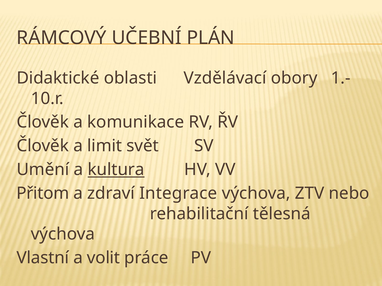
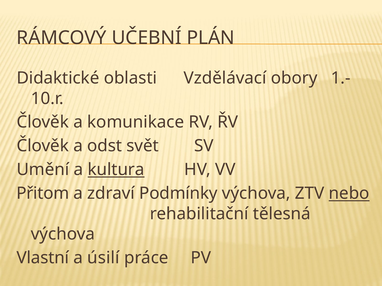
limit: limit -> odst
Integrace: Integrace -> Podmínky
nebo underline: none -> present
volit: volit -> úsilí
